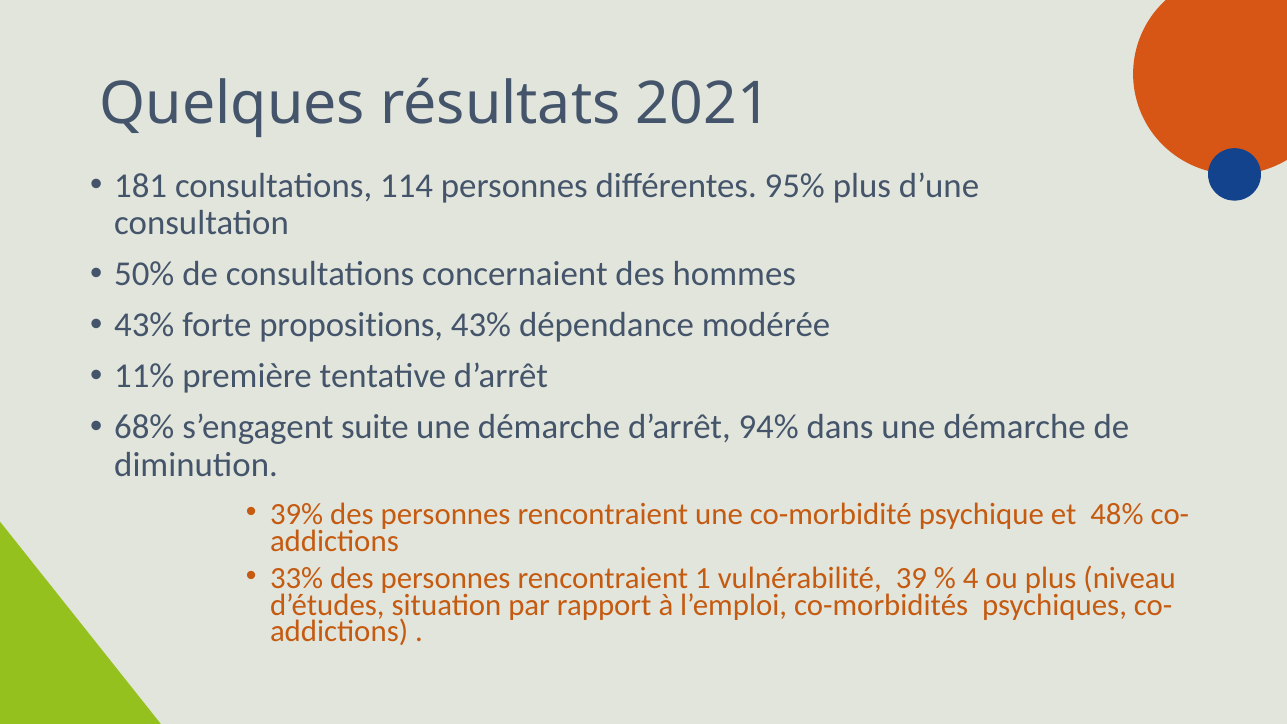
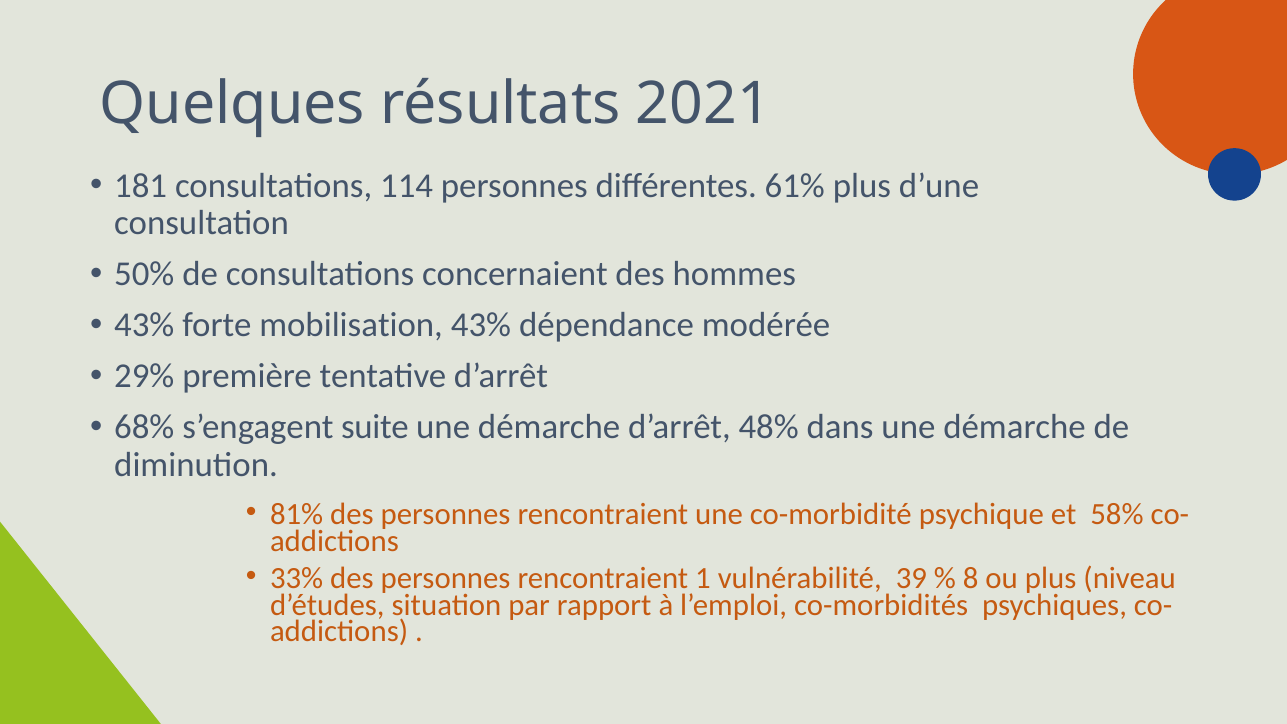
95%: 95% -> 61%
propositions: propositions -> mobilisation
11%: 11% -> 29%
94%: 94% -> 48%
39%: 39% -> 81%
48%: 48% -> 58%
4: 4 -> 8
